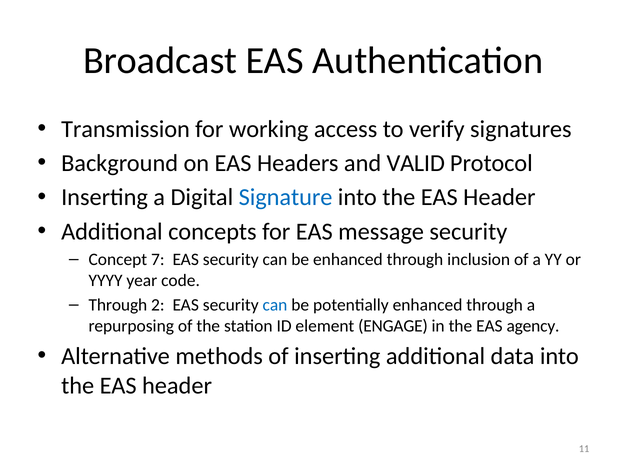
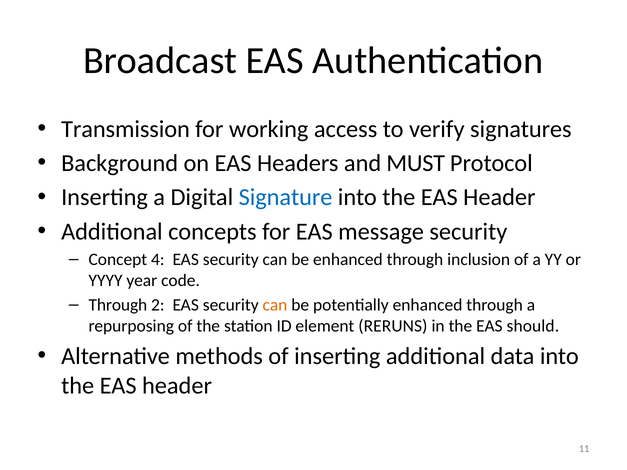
VALID: VALID -> MUST
7: 7 -> 4
can at (275, 305) colour: blue -> orange
ENGAGE: ENGAGE -> RERUNS
agency: agency -> should
